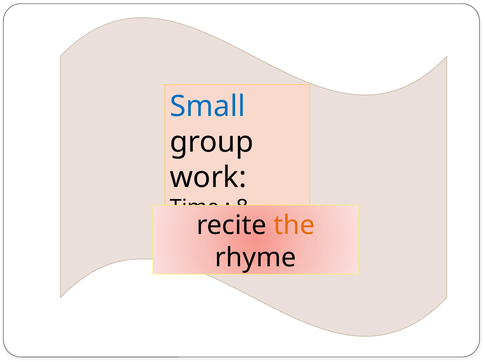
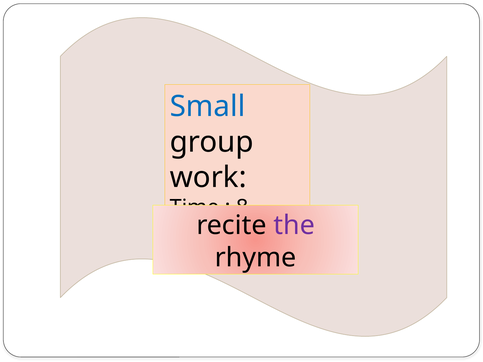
the colour: orange -> purple
